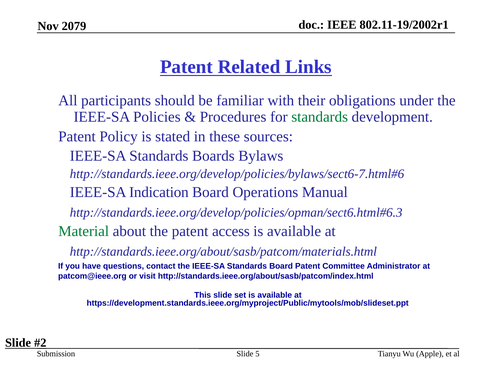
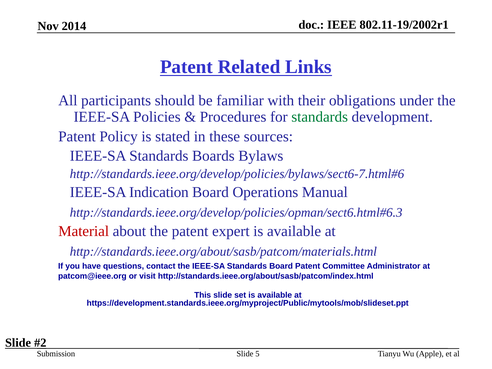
2079: 2079 -> 2014
Material colour: green -> red
access: access -> expert
